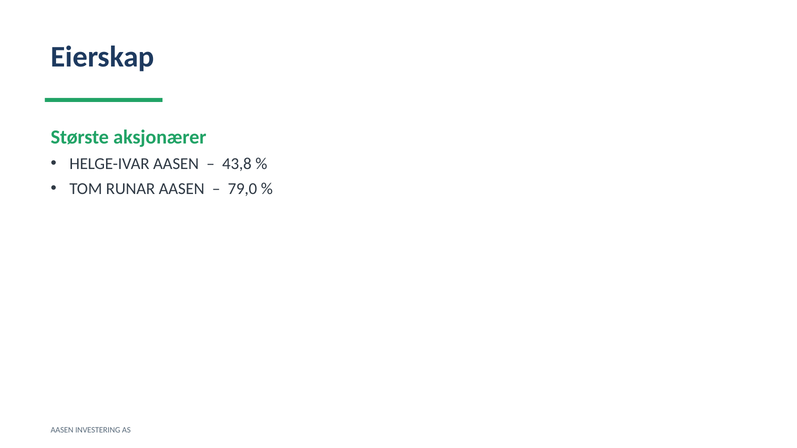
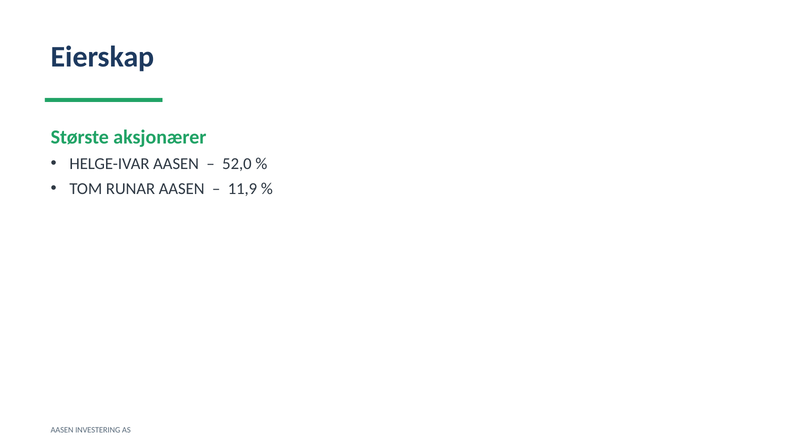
43,8: 43,8 -> 52,0
79,0: 79,0 -> 11,9
